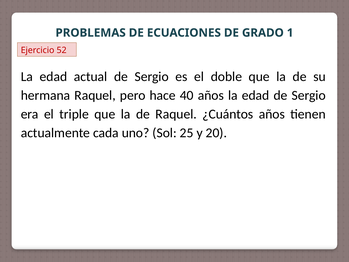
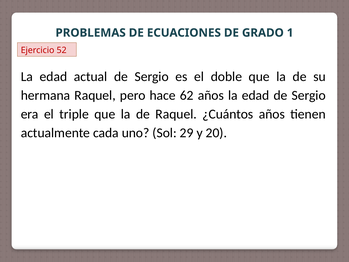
40: 40 -> 62
25: 25 -> 29
